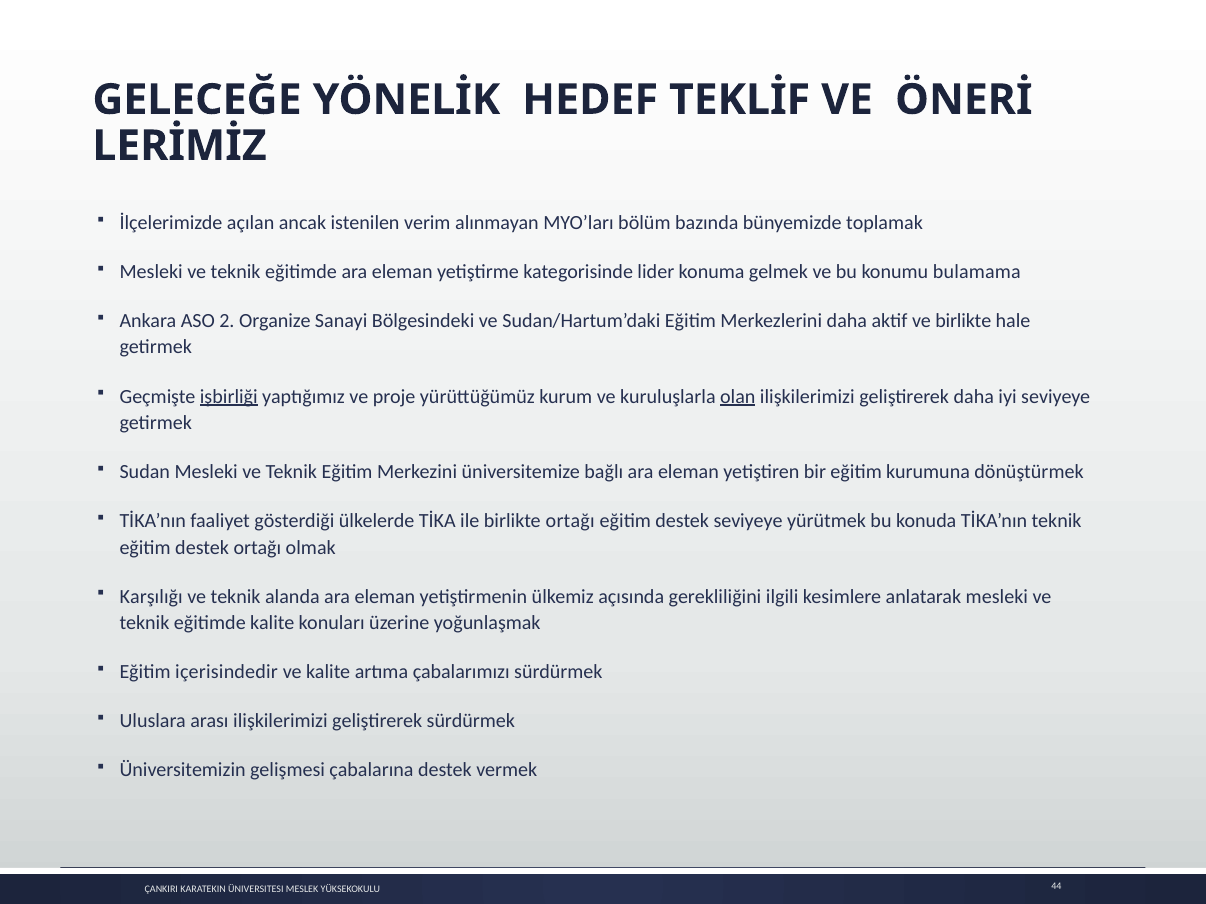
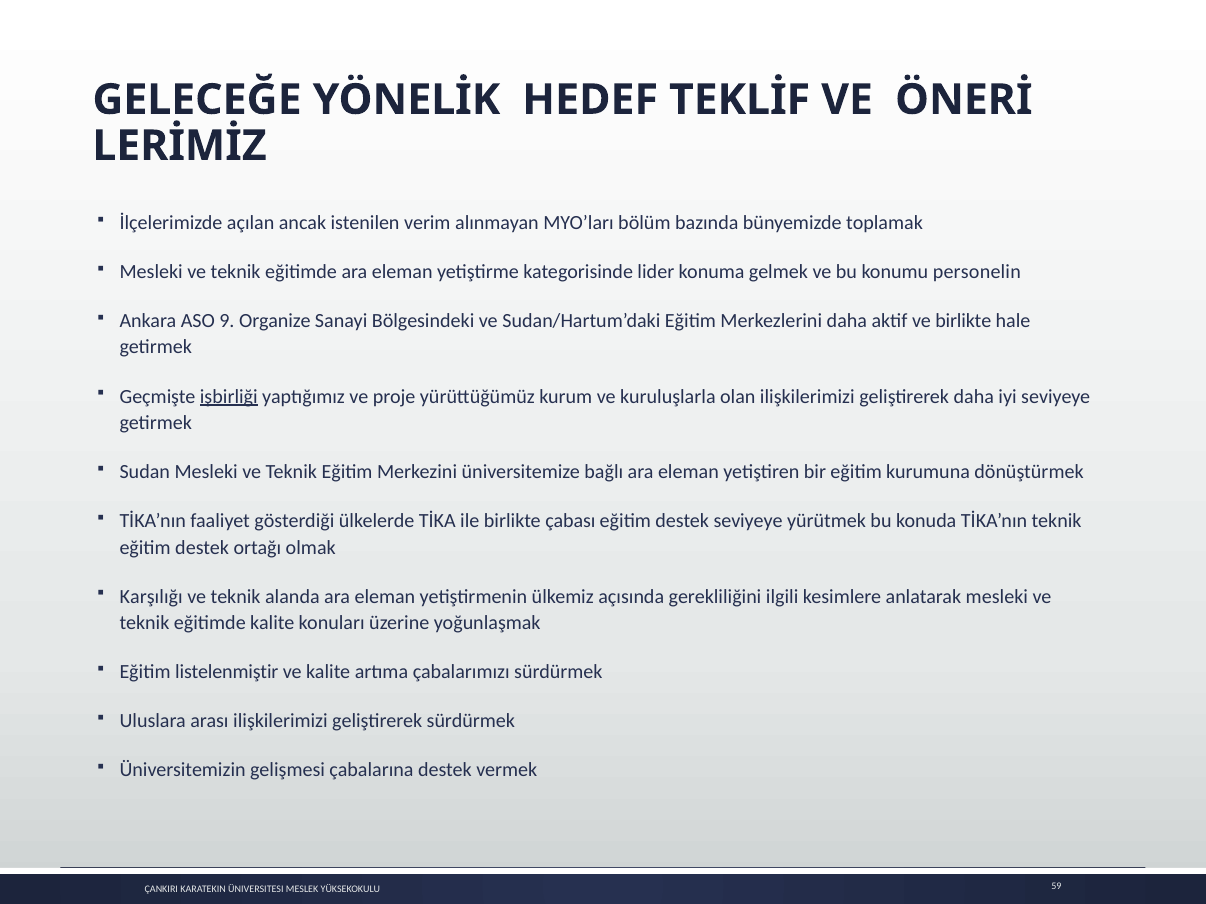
bulamama: bulamama -> personelin
2: 2 -> 9
olan underline: present -> none
birlikte ortağı: ortağı -> çabası
içerisindedir: içerisindedir -> listelenmiştir
44: 44 -> 59
